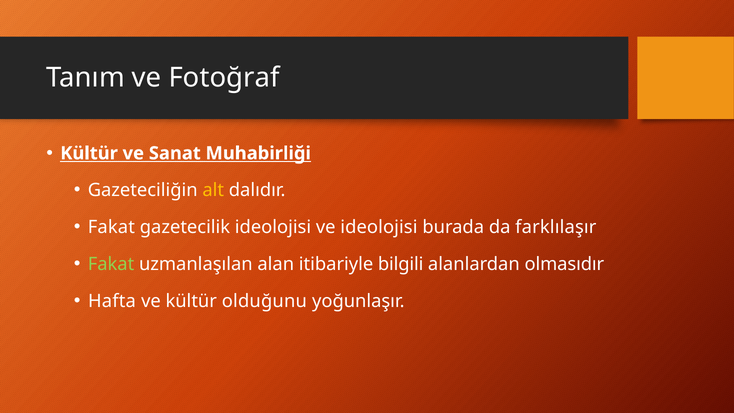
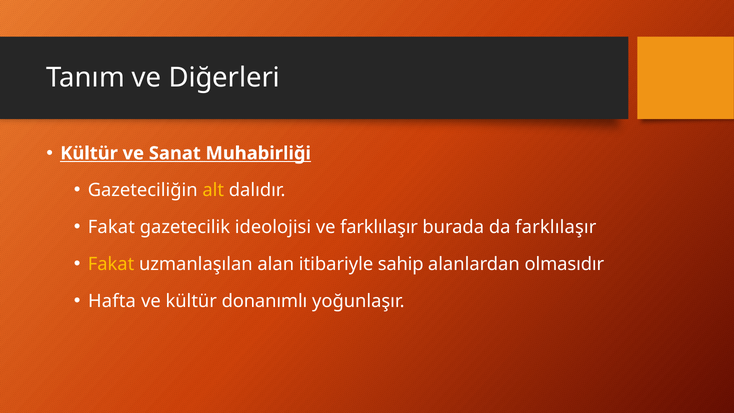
Fotoğraf: Fotoğraf -> Diğerleri
ve ideolojisi: ideolojisi -> farklılaşır
Fakat at (111, 264) colour: light green -> yellow
bilgili: bilgili -> sahip
olduğunu: olduğunu -> donanımlı
